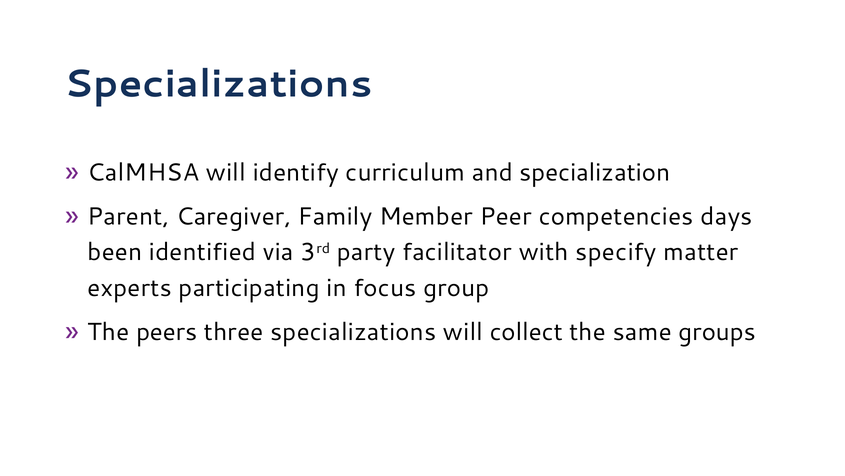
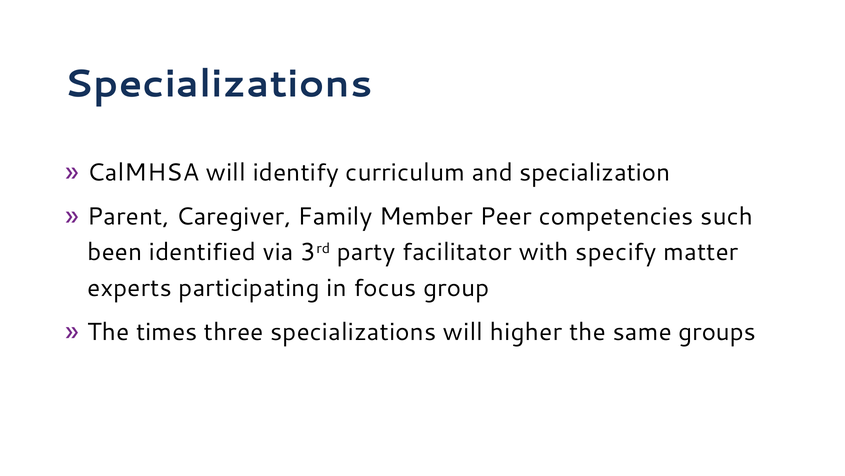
days: days -> such
peers: peers -> times
collect: collect -> higher
